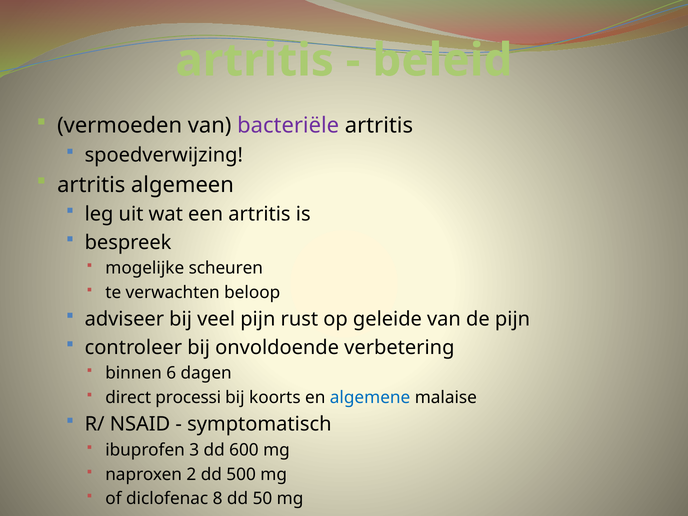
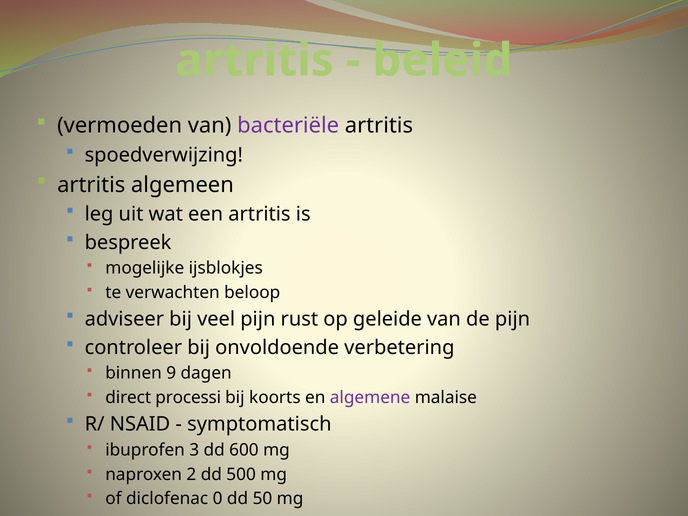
scheuren: scheuren -> ijsblokjes
6: 6 -> 9
algemene colour: blue -> purple
8: 8 -> 0
